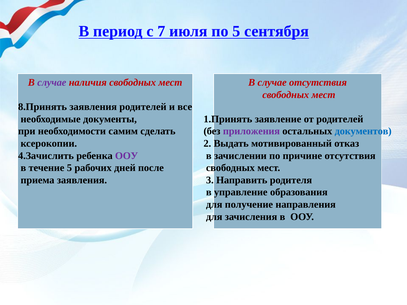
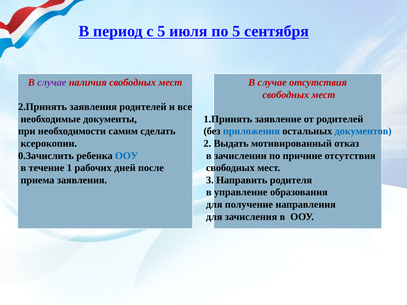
с 7: 7 -> 5
8.Принять: 8.Принять -> 2.Принять
приложения colour: purple -> blue
4.Зачислить: 4.Зачислить -> 0.Зачислить
ООУ at (127, 156) colour: purple -> blue
течение 5: 5 -> 1
